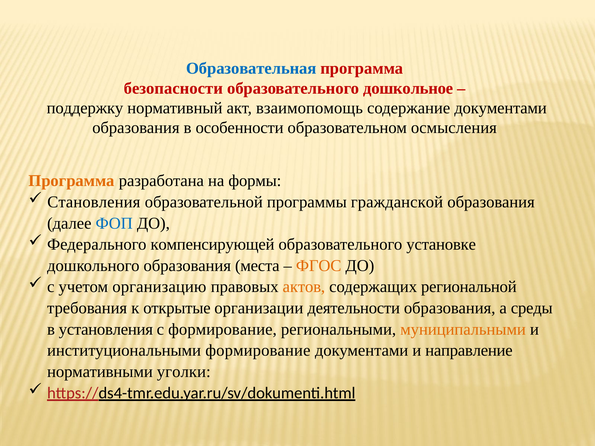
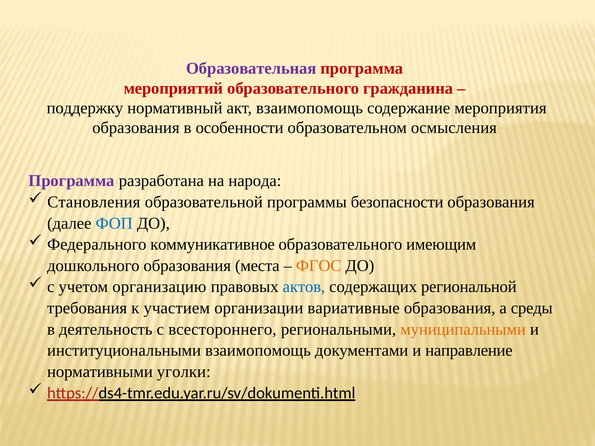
Образовательная colour: blue -> purple
безопасности: безопасности -> мероприятий
дошкольное: дошкольное -> гражданина
содержание документами: документами -> мероприятия
Программа at (72, 181) colour: orange -> purple
формы: формы -> народа
гражданской: гражданской -> безопасности
компенсирующей: компенсирующей -> коммуникативное
установке: установке -> имеющим
актов colour: orange -> blue
открытые: открытые -> участием
деятельности: деятельности -> вариативные
установления: установления -> деятельность
с формирование: формирование -> всестороннего
институциональными формирование: формирование -> взаимопомощь
